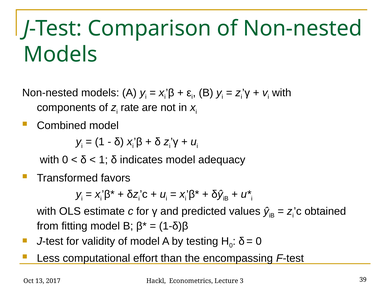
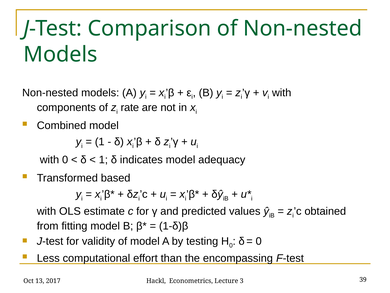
favors: favors -> based
